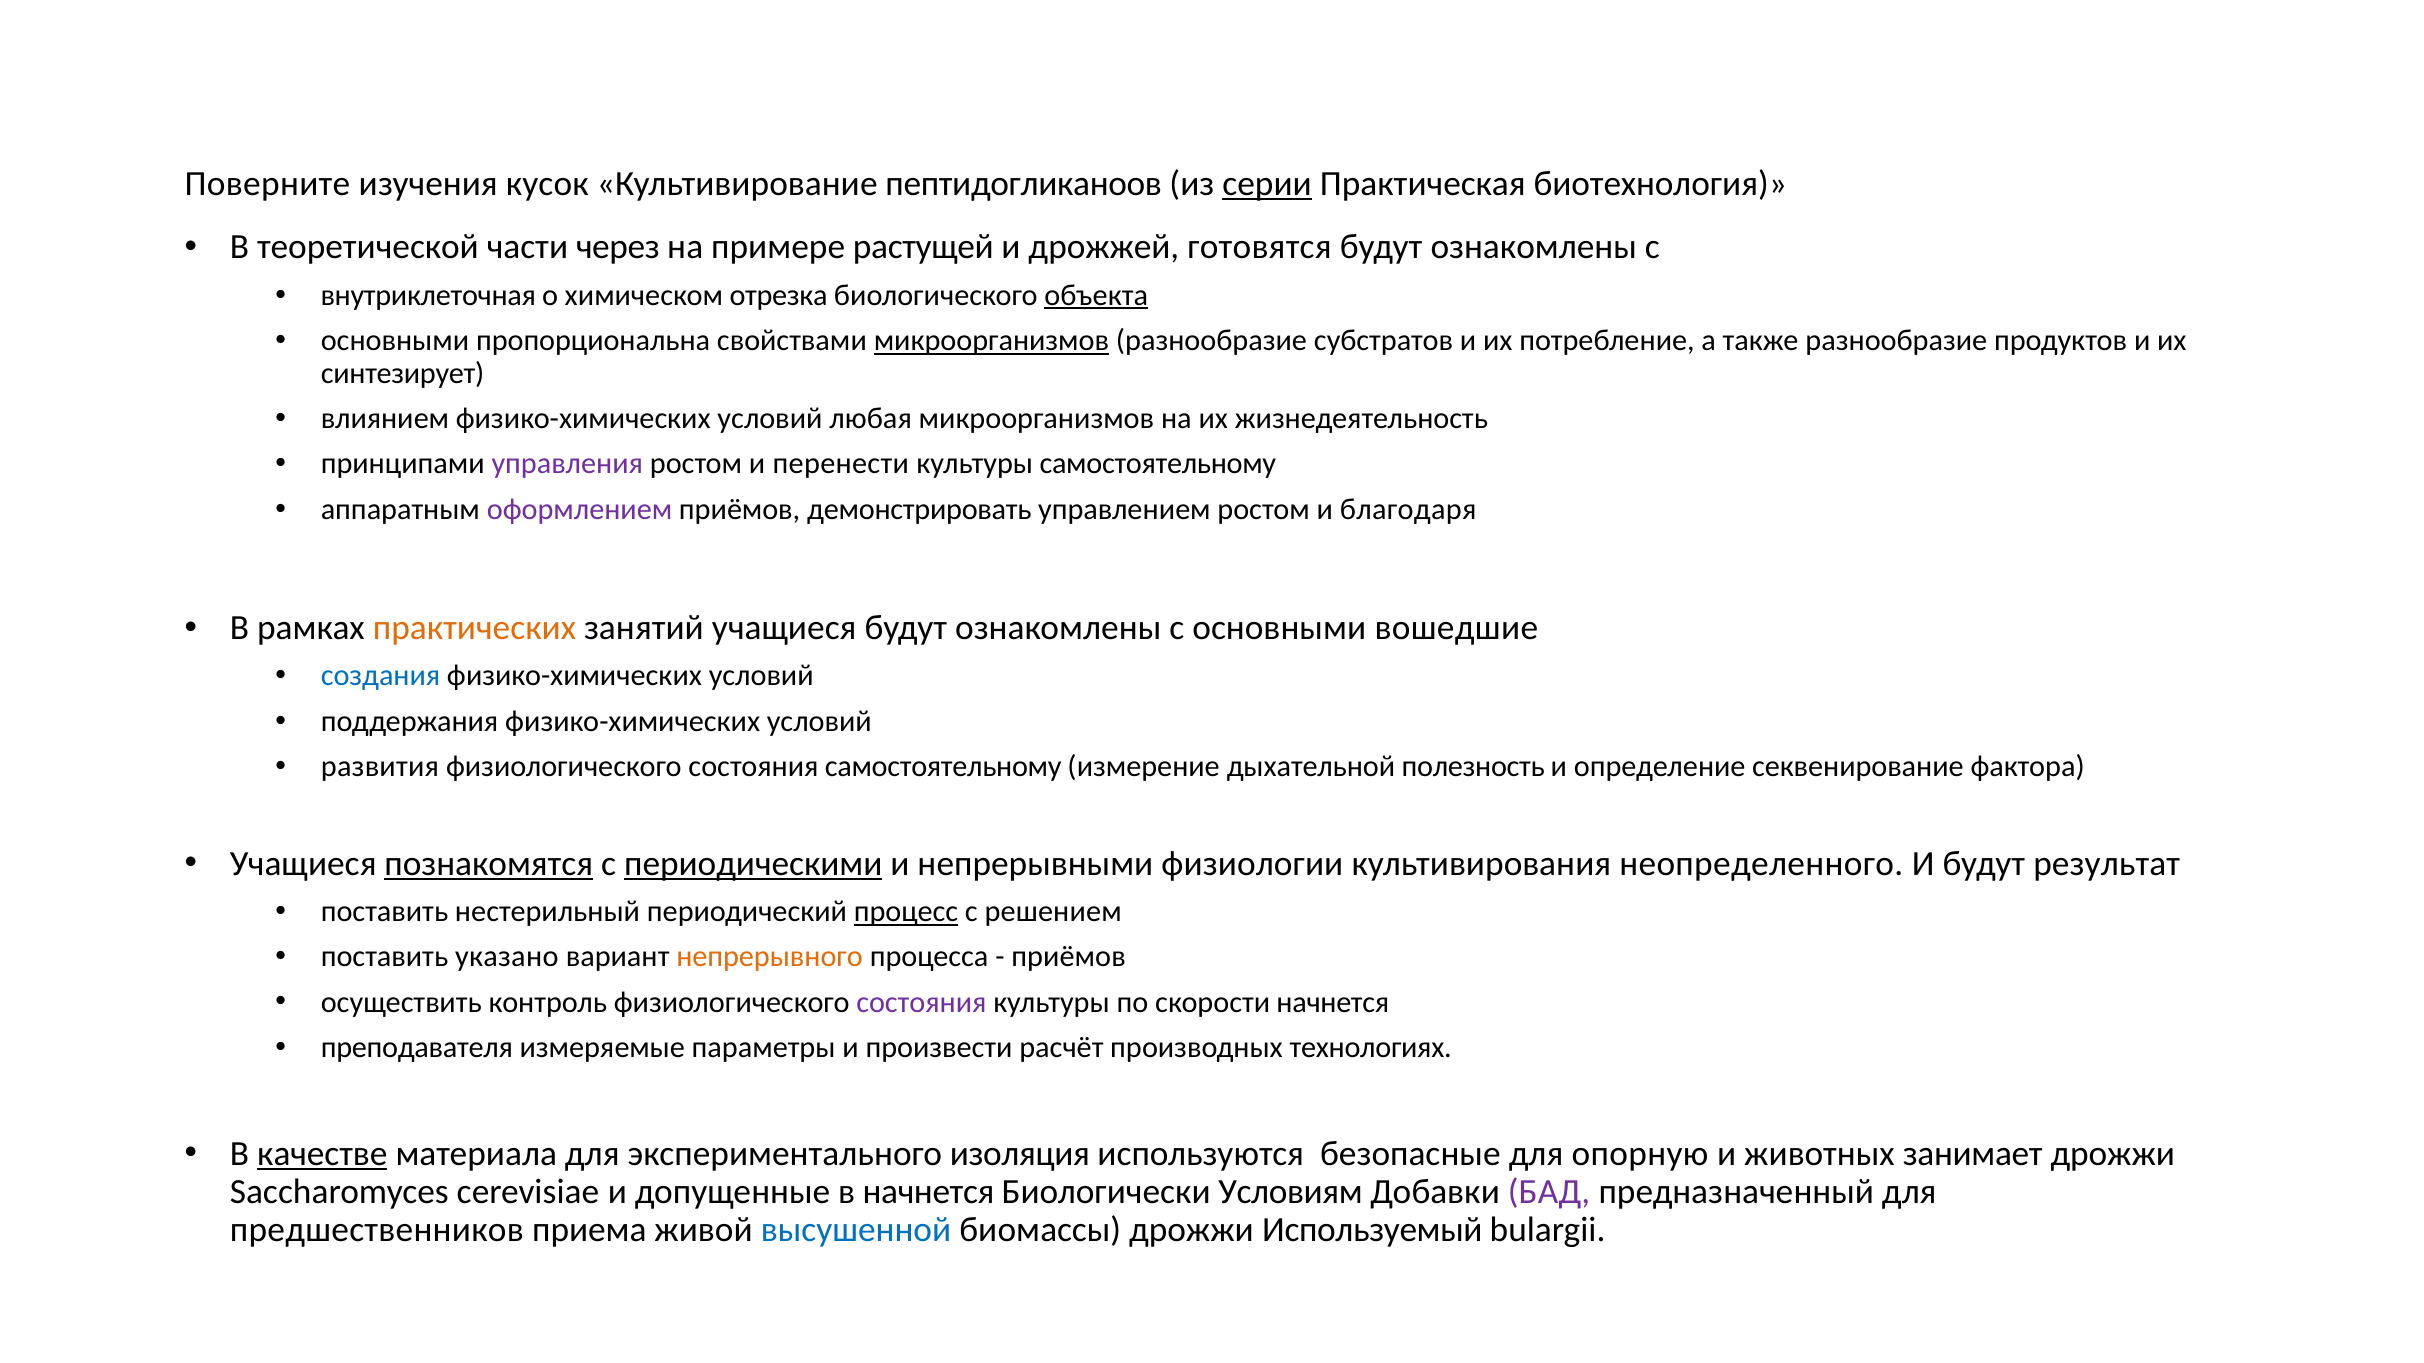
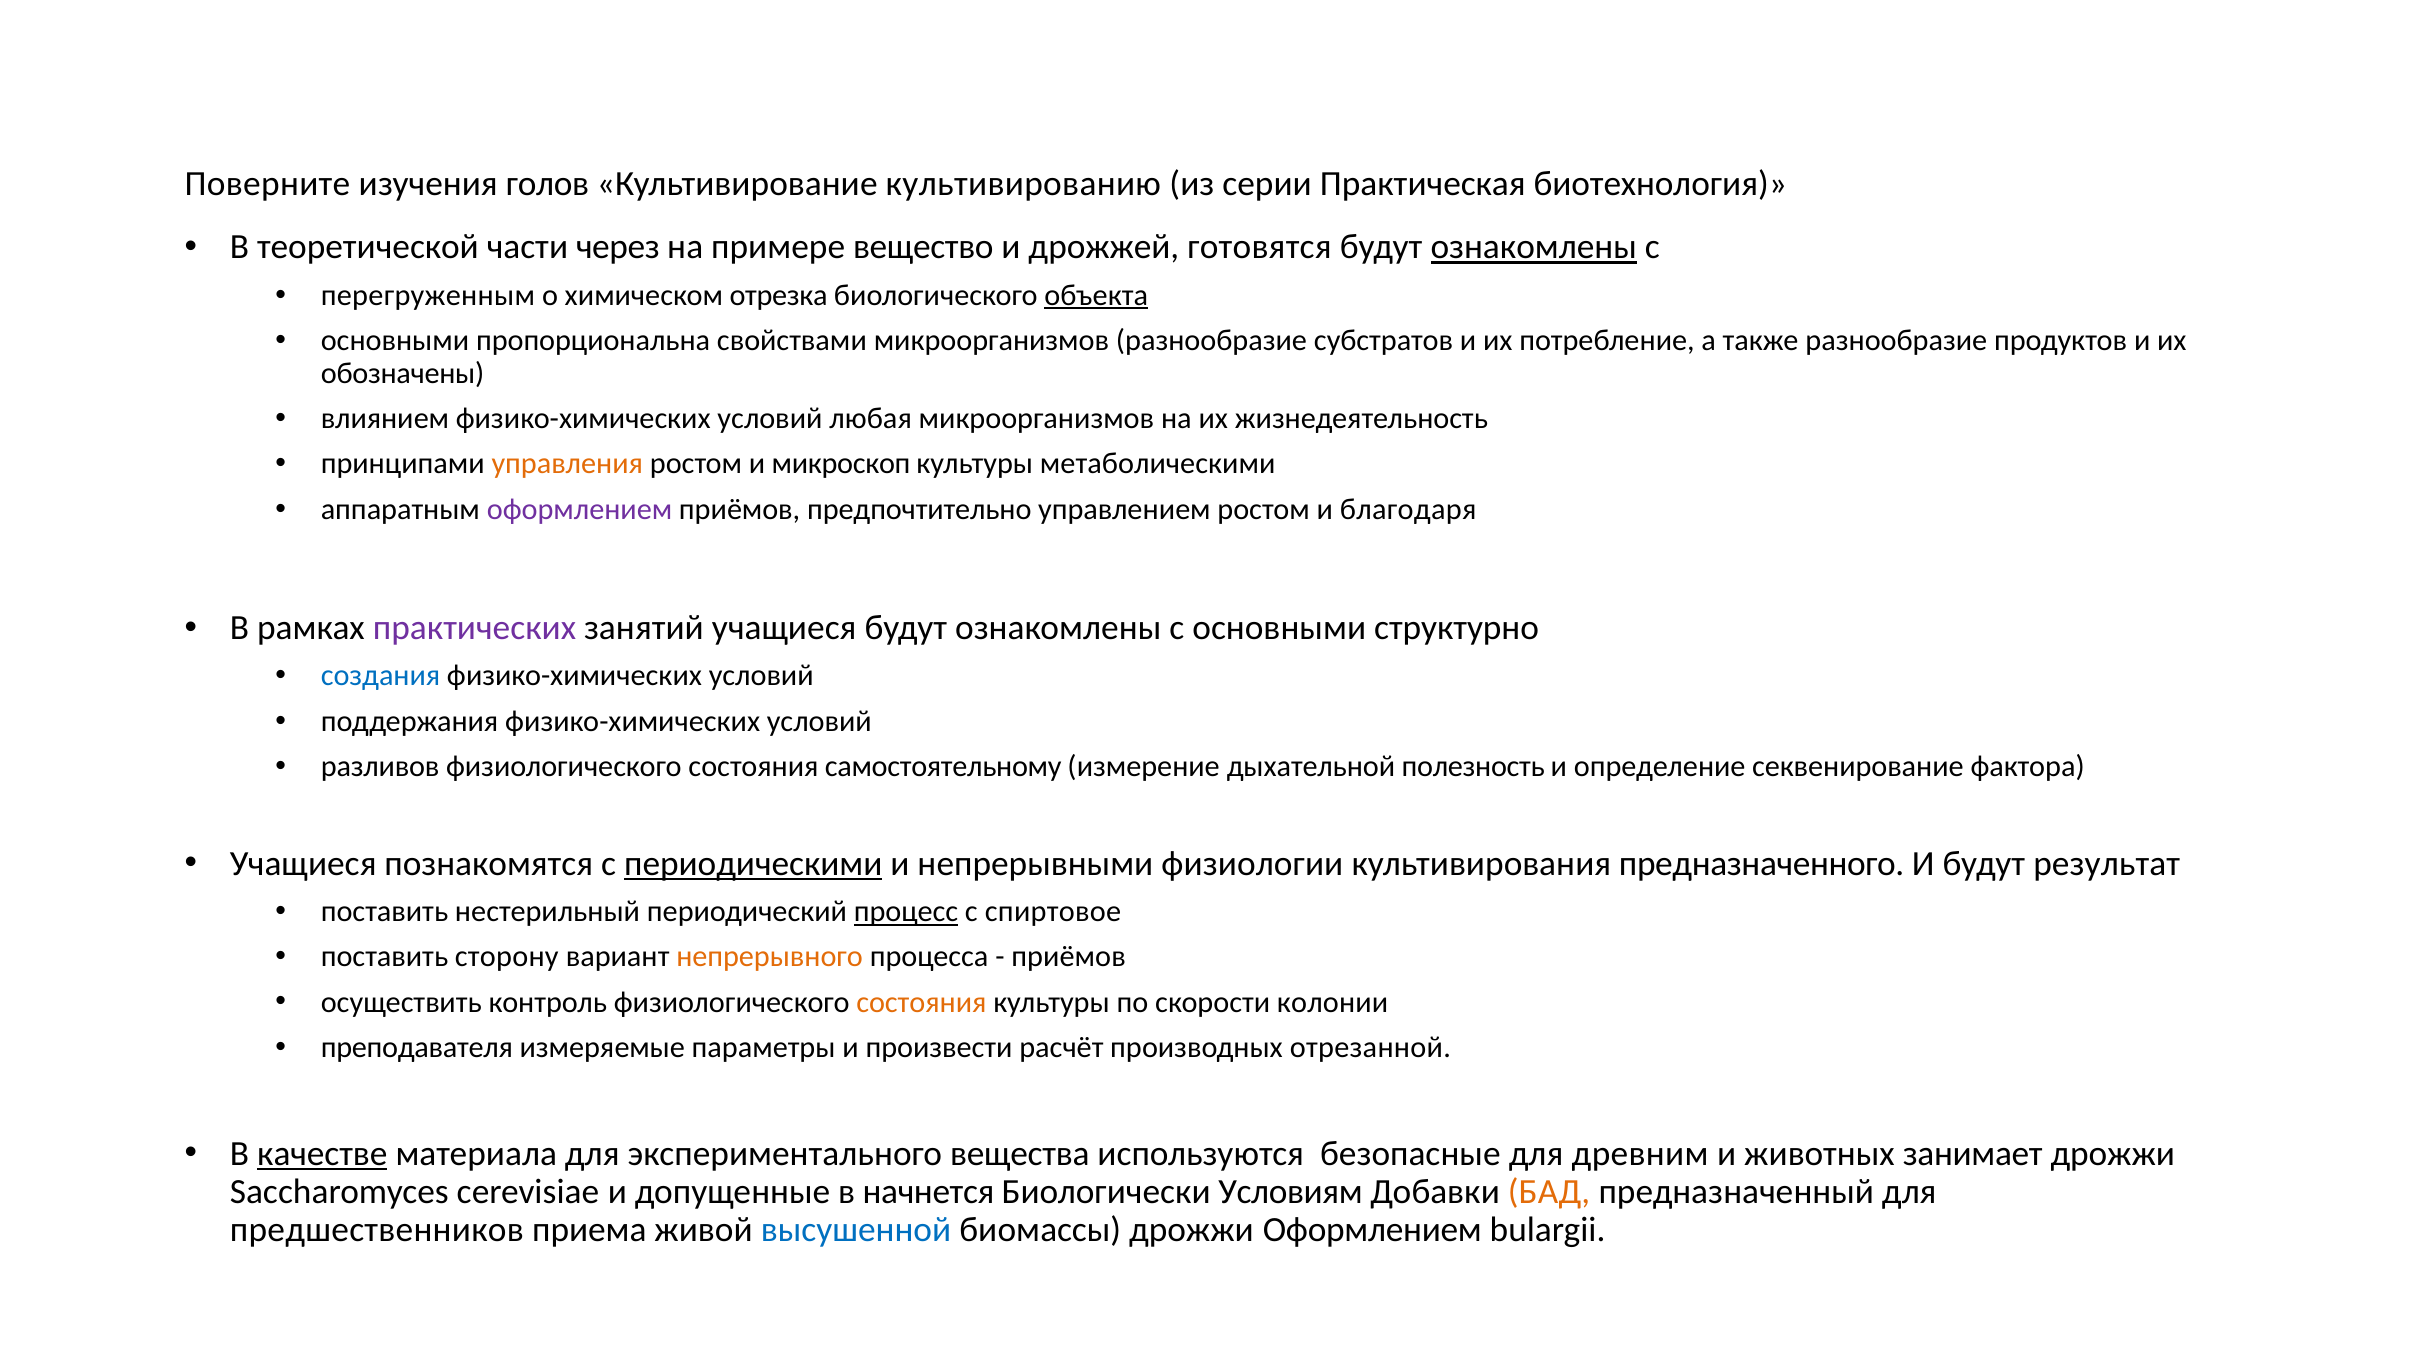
кусок: кусок -> голов
пептидогликаноов: пептидогликаноов -> культивированию
серии underline: present -> none
растущей: растущей -> вещество
ознакомлены at (1534, 247) underline: none -> present
внутриклеточная: внутриклеточная -> перегруженным
микроорганизмов at (991, 341) underline: present -> none
синтезирует: синтезирует -> обозначены
управления colour: purple -> orange
перенести: перенести -> микроскоп
культуры самостоятельному: самостоятельному -> метаболическими
демонстрировать: демонстрировать -> предпочтительно
практических colour: orange -> purple
вошедшие: вошедшие -> структурно
развития: развития -> разливов
познакомятся underline: present -> none
неопределенного: неопределенного -> предназначенного
решением: решением -> спиртовое
указано: указано -> сторону
состояния at (921, 1003) colour: purple -> orange
скорости начнется: начнется -> колонии
технологиях: технологиях -> отрезанной
изоляция: изоляция -> вещества
опорную: опорную -> древним
БАД colour: purple -> orange
дрожжи Используемый: Используемый -> Оформлением
